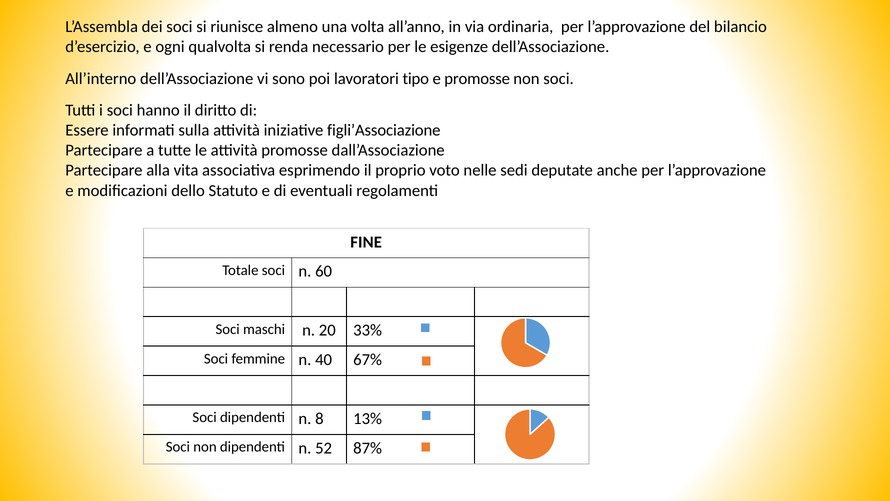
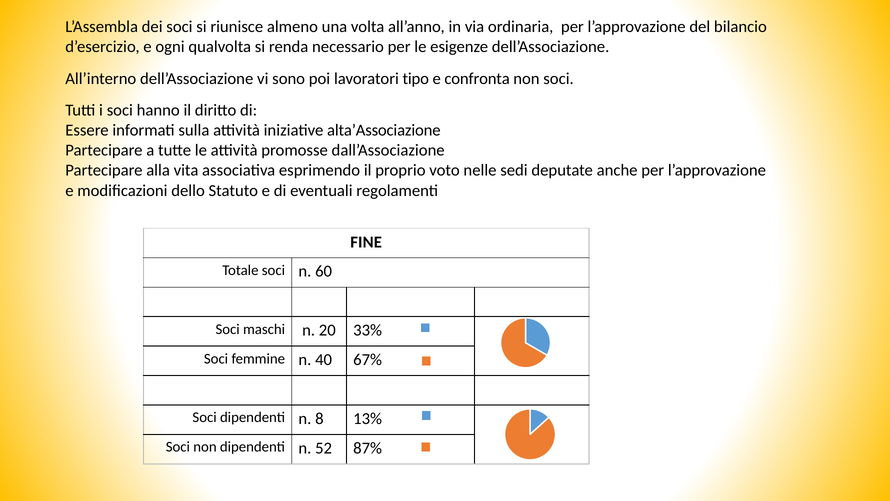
e promosse: promosse -> confronta
figli’Associazione: figli’Associazione -> alta’Associazione
